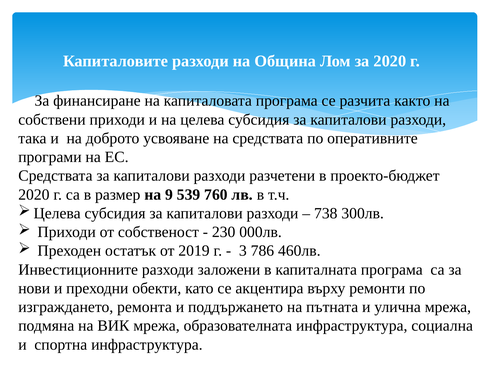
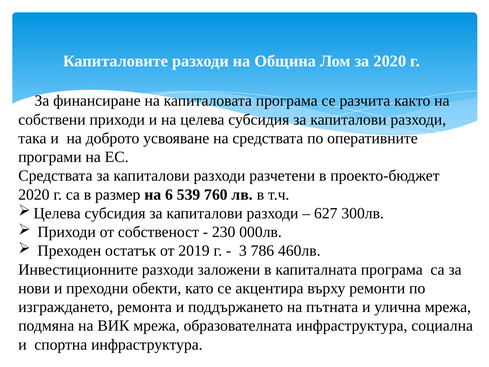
9: 9 -> 6
738: 738 -> 627
